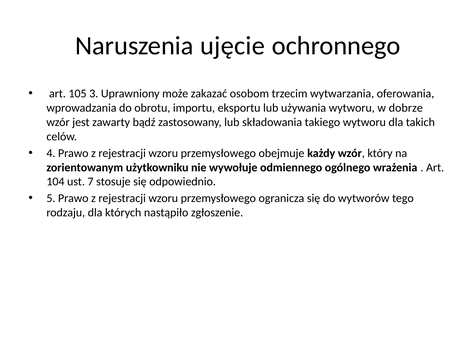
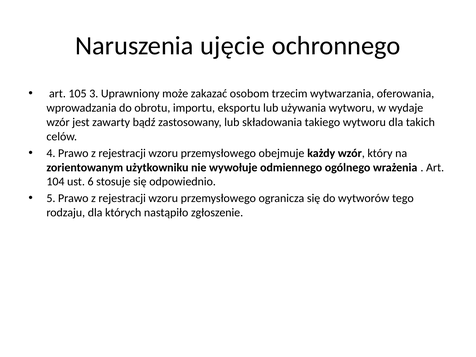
dobrze: dobrze -> wydaje
7: 7 -> 6
